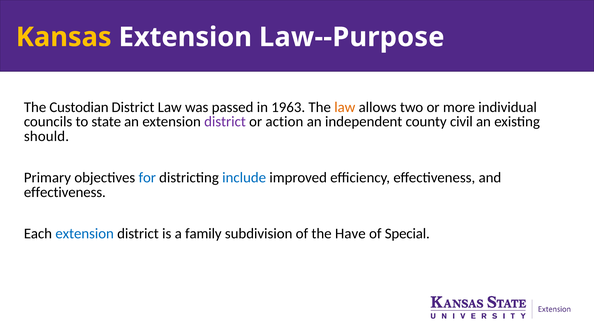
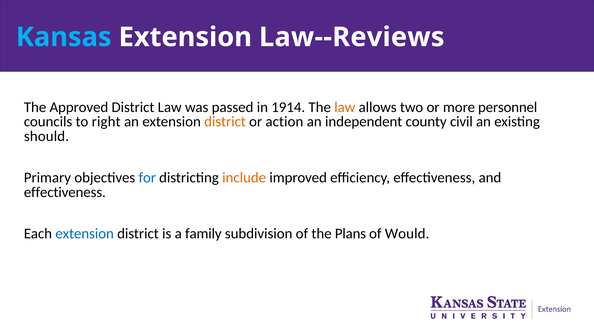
Kansas colour: yellow -> light blue
Law--Purpose: Law--Purpose -> Law--Reviews
Custodian: Custodian -> Approved
1963: 1963 -> 1914
individual: individual -> personnel
state: state -> right
district at (225, 122) colour: purple -> orange
include colour: blue -> orange
Have: Have -> Plans
Special: Special -> Would
